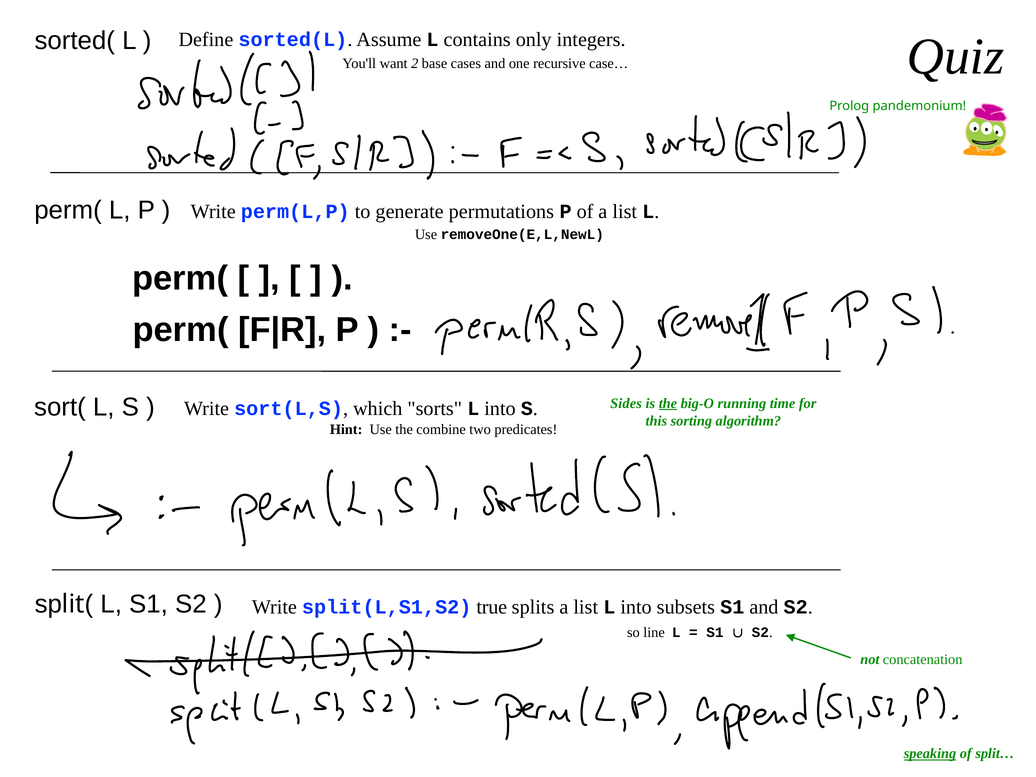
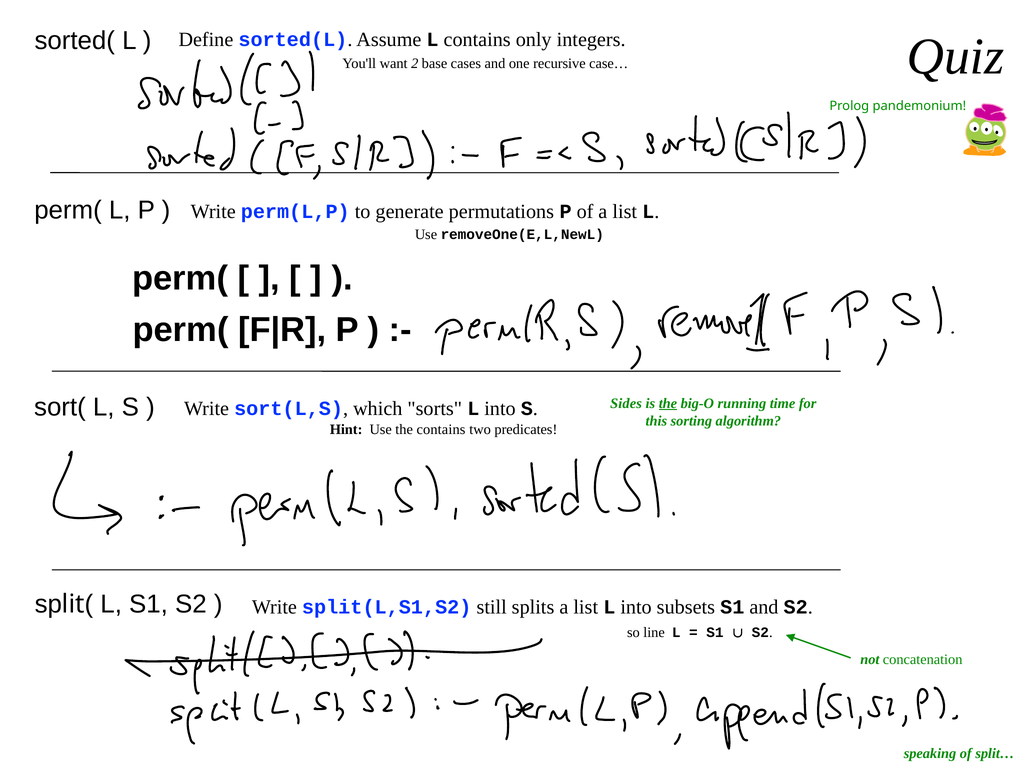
the combine: combine -> contains
true: true -> still
speaking underline: present -> none
